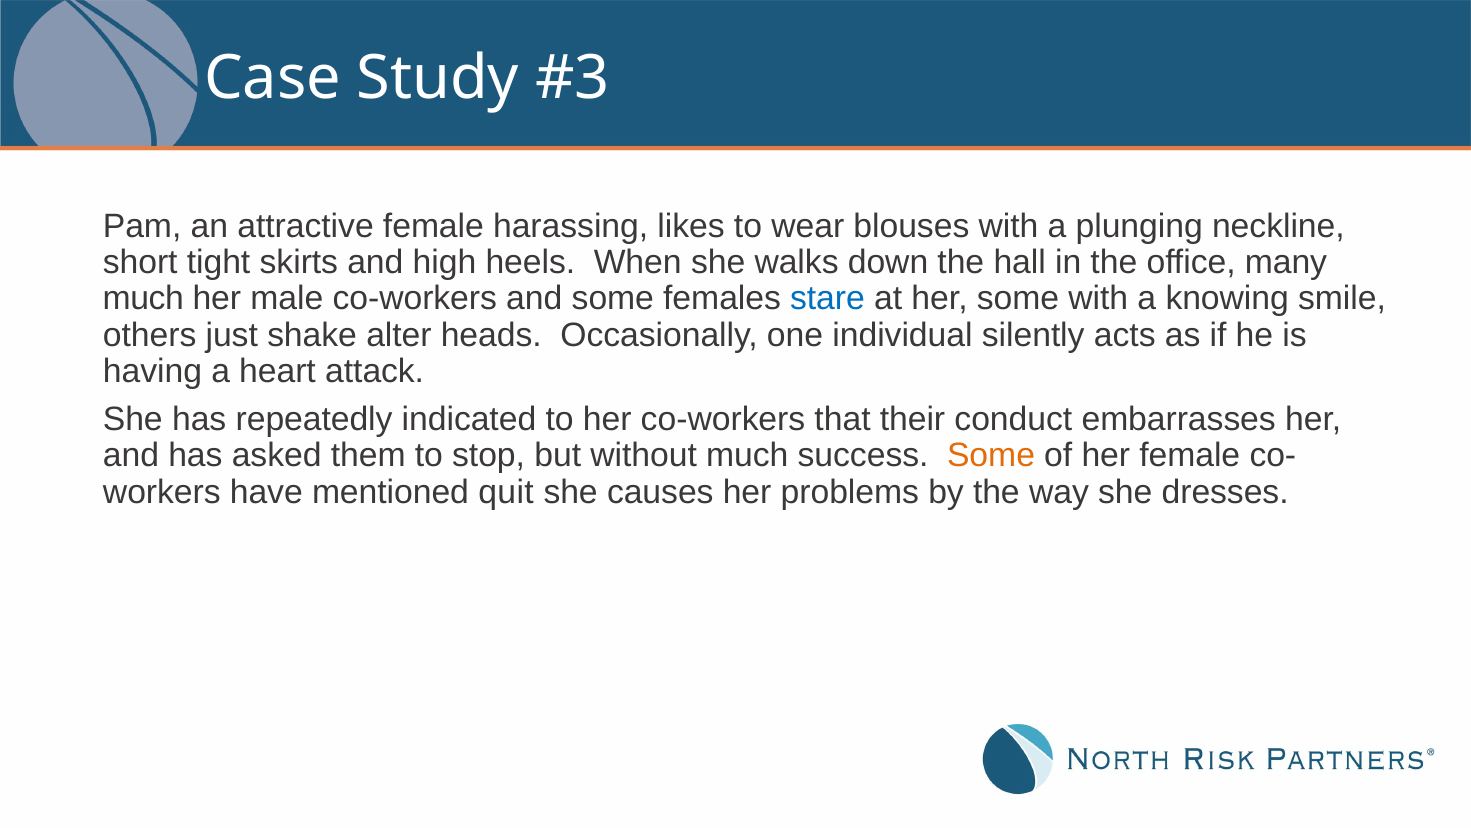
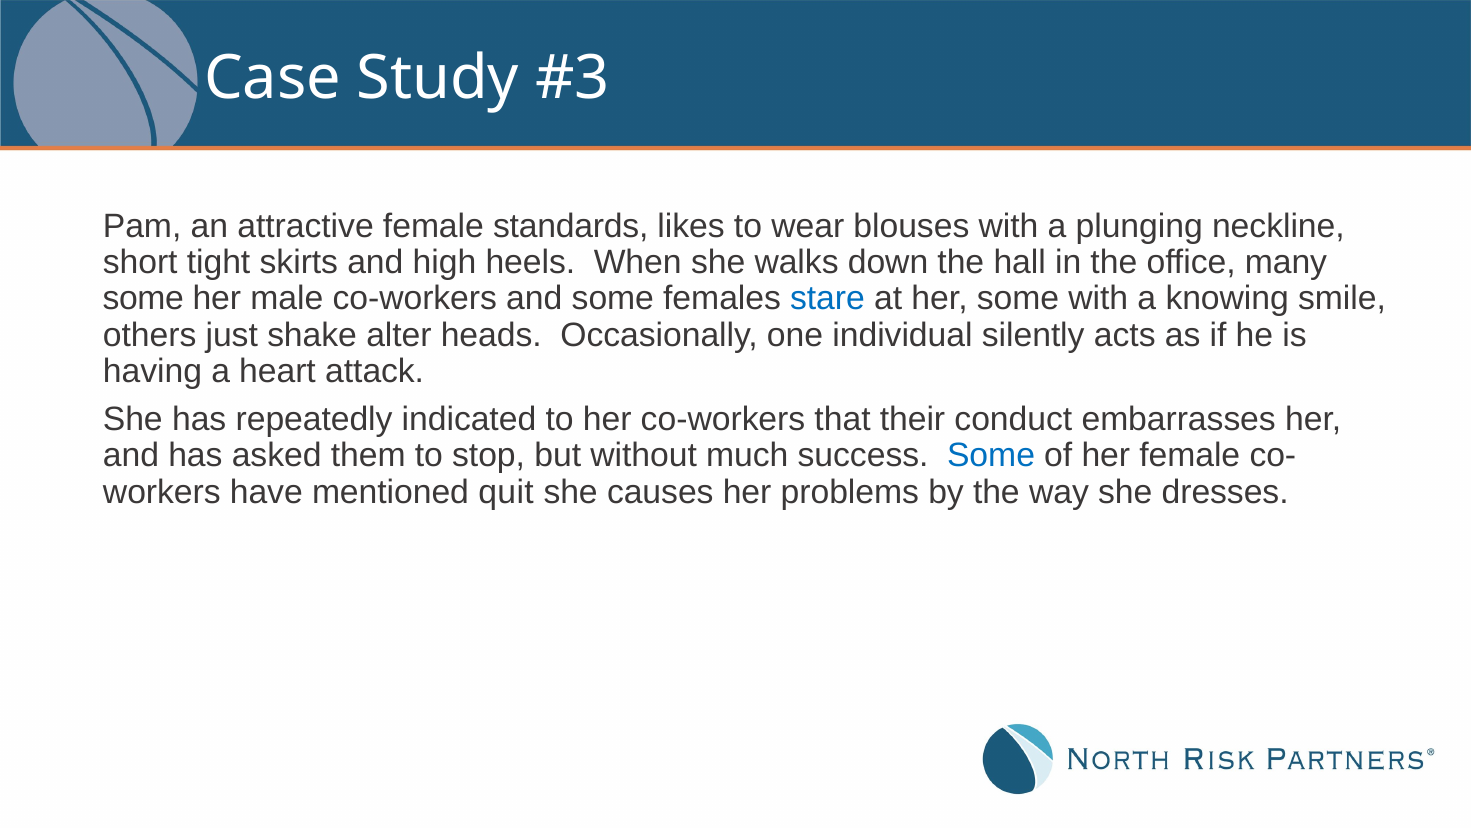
harassing: harassing -> standards
much at (143, 298): much -> some
Some at (991, 455) colour: orange -> blue
